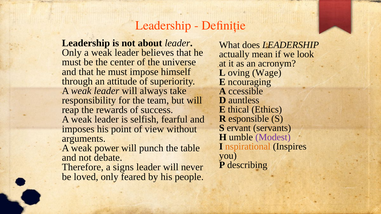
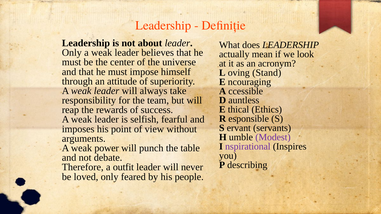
Wage: Wage -> Stand
nspirational colour: orange -> purple
signs: signs -> outfit
